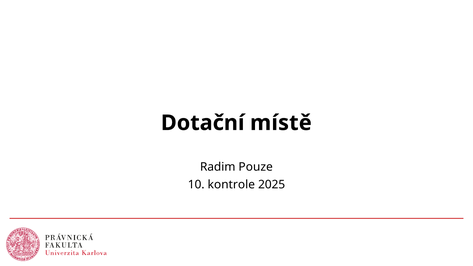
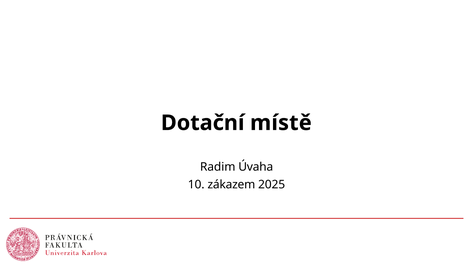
Pouze: Pouze -> Úvaha
kontrole: kontrole -> zákazem
